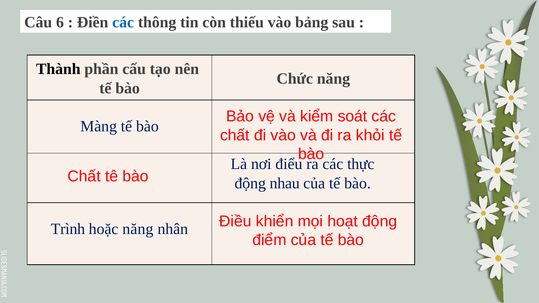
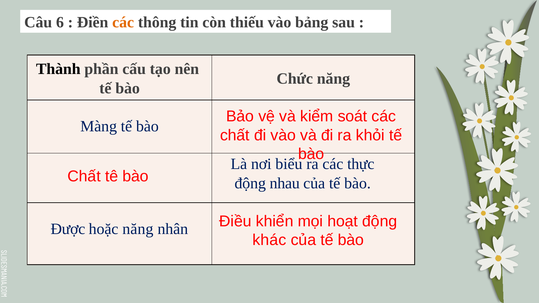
các at (123, 22) colour: blue -> orange
điểu: điểu -> biểu
Trình: Trình -> Được
điểm: điểm -> khác
